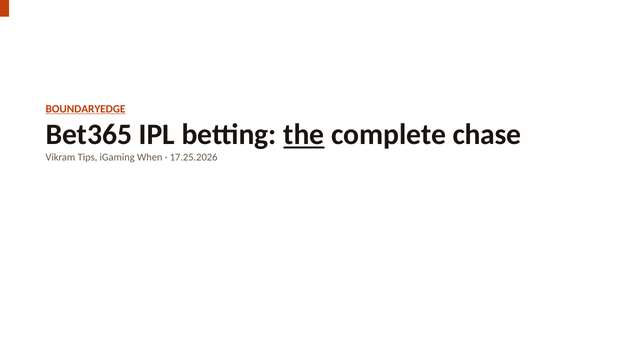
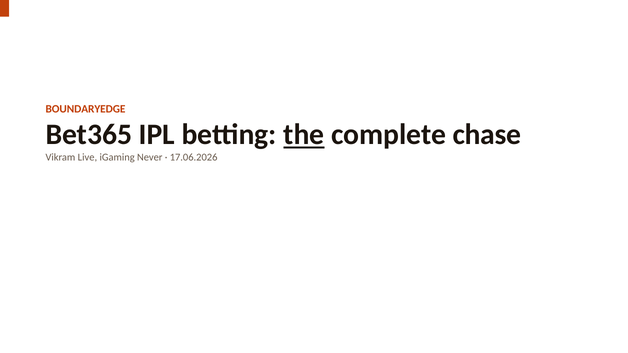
BOUNDARYEDGE underline: present -> none
Tips: Tips -> Live
When: When -> Never
17.25.2026: 17.25.2026 -> 17.06.2026
